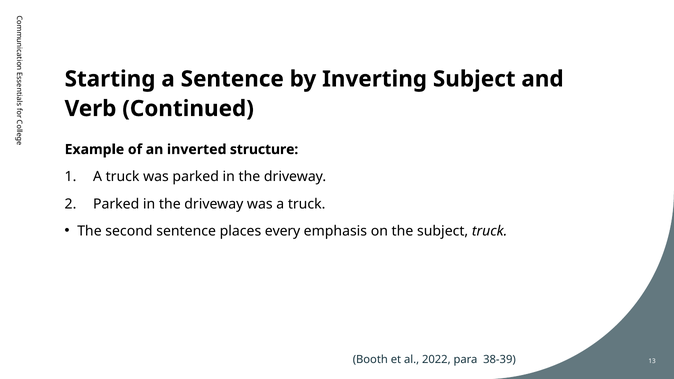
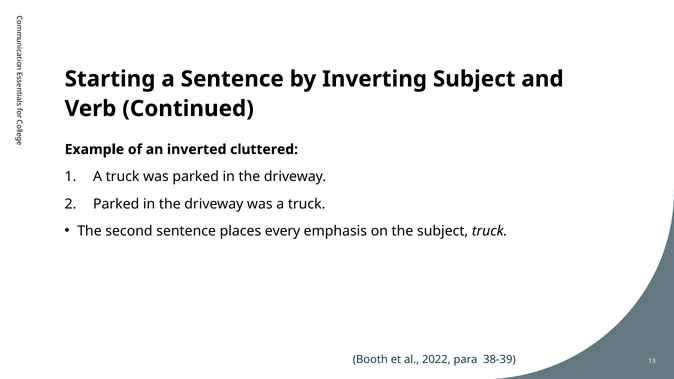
structure: structure -> cluttered
